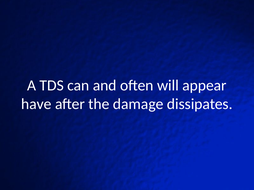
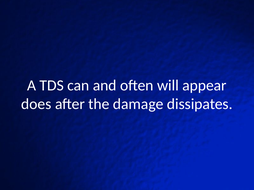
have: have -> does
